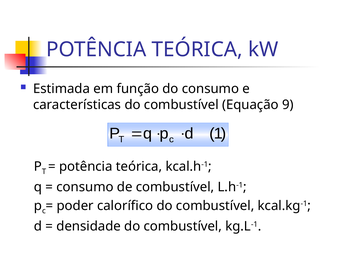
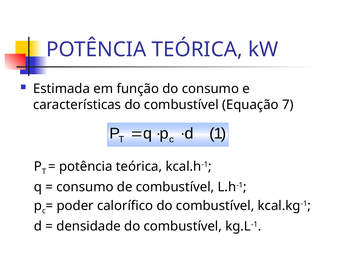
9: 9 -> 7
